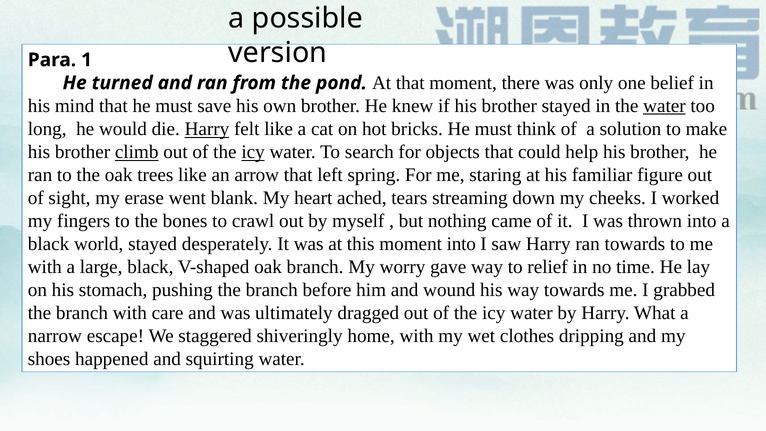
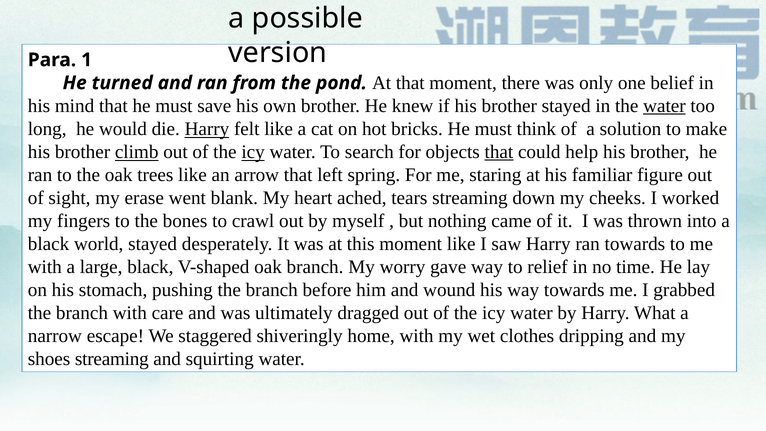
that at (499, 152) underline: none -> present
moment into: into -> like
shoes happened: happened -> streaming
